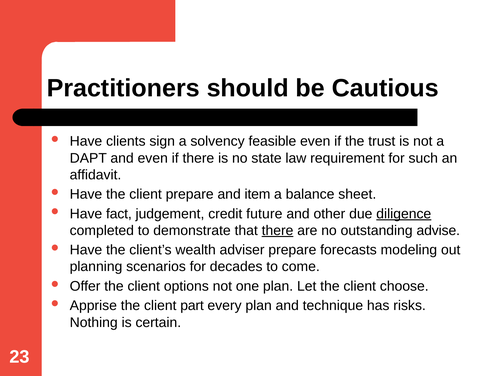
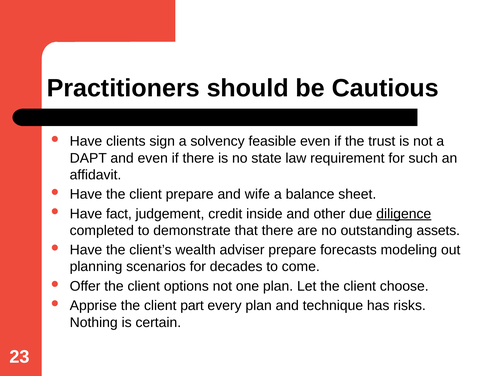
item: item -> wife
future: future -> inside
there at (278, 230) underline: present -> none
advise: advise -> assets
